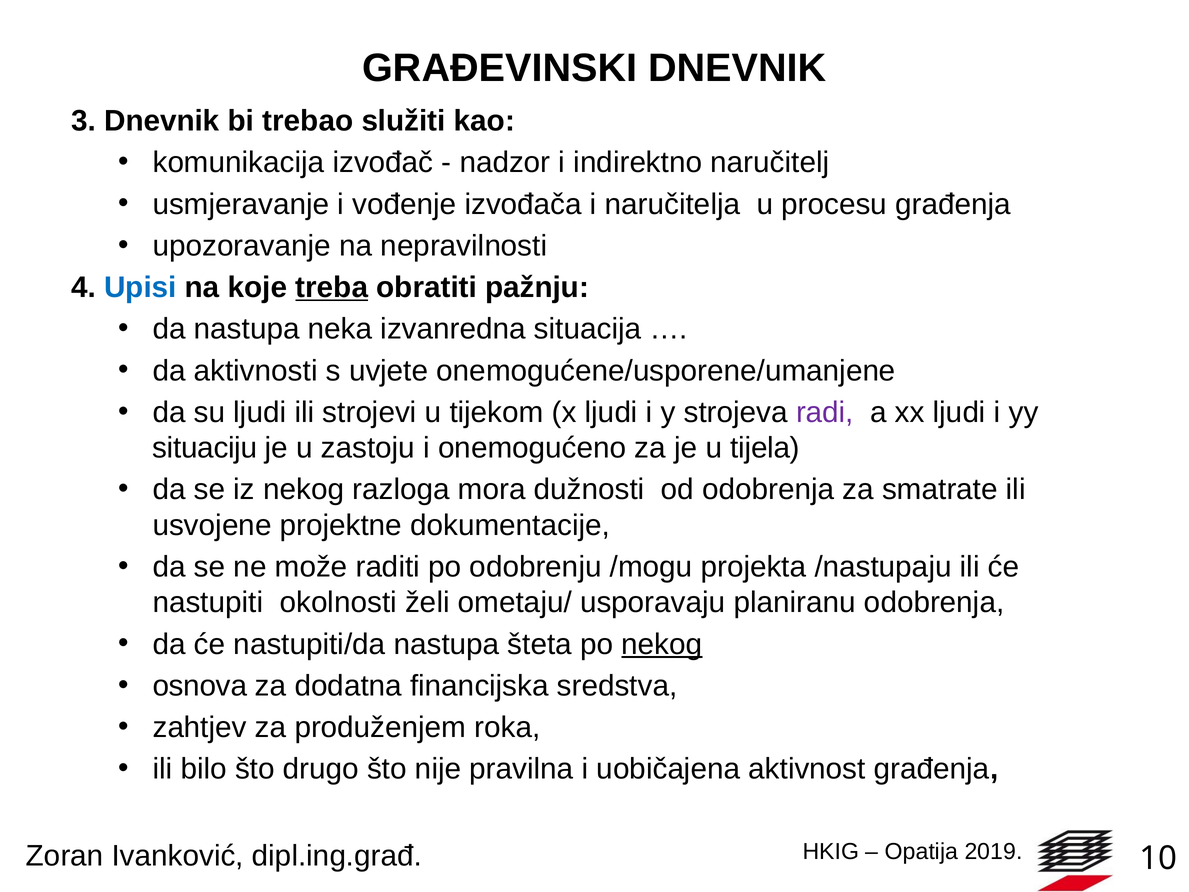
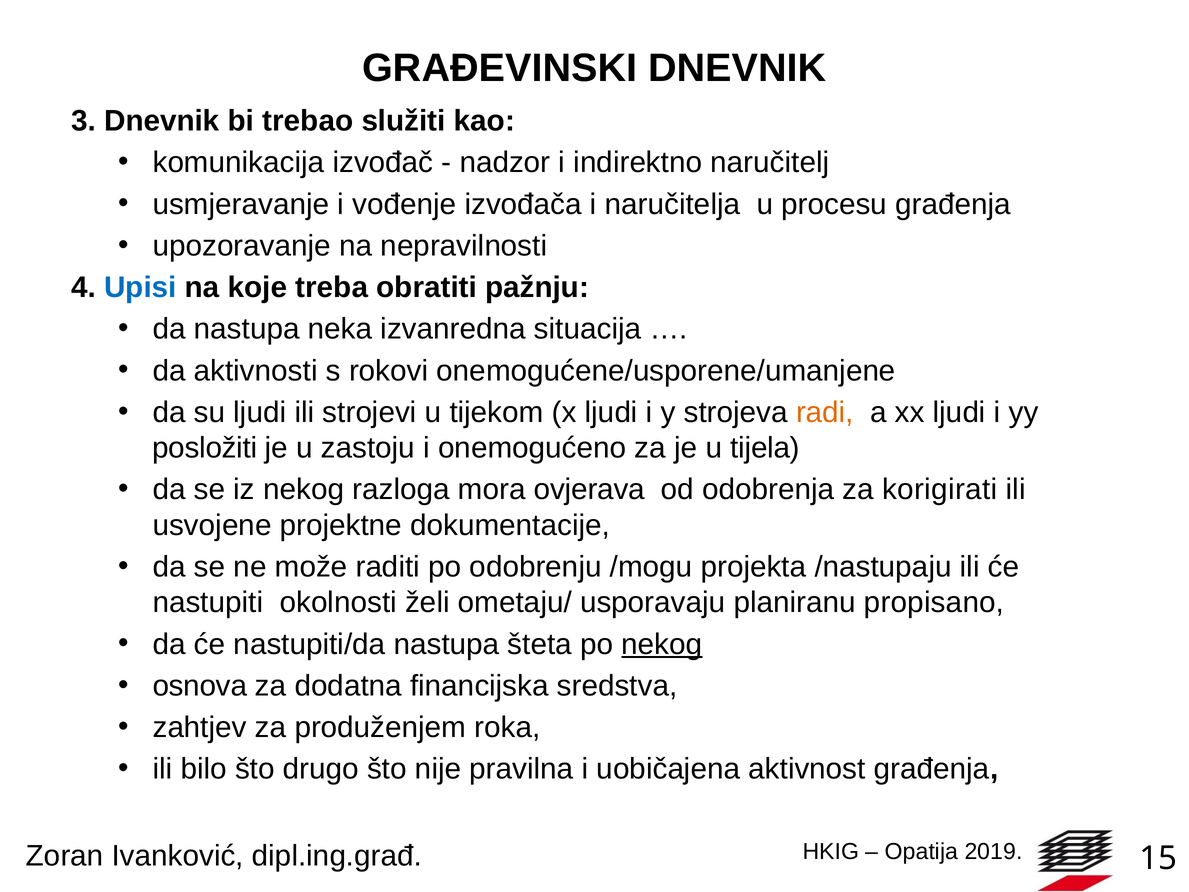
treba underline: present -> none
uvjete: uvjete -> rokovi
radi colour: purple -> orange
situaciju: situaciju -> posložiti
dužnosti: dužnosti -> ovjerava
smatrate: smatrate -> korigirati
planiranu odobrenja: odobrenja -> propisano
10: 10 -> 15
